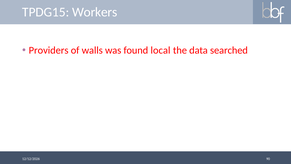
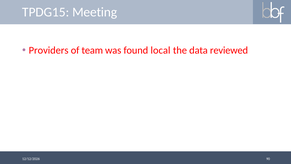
Workers: Workers -> Meeting
walls: walls -> team
searched: searched -> reviewed
